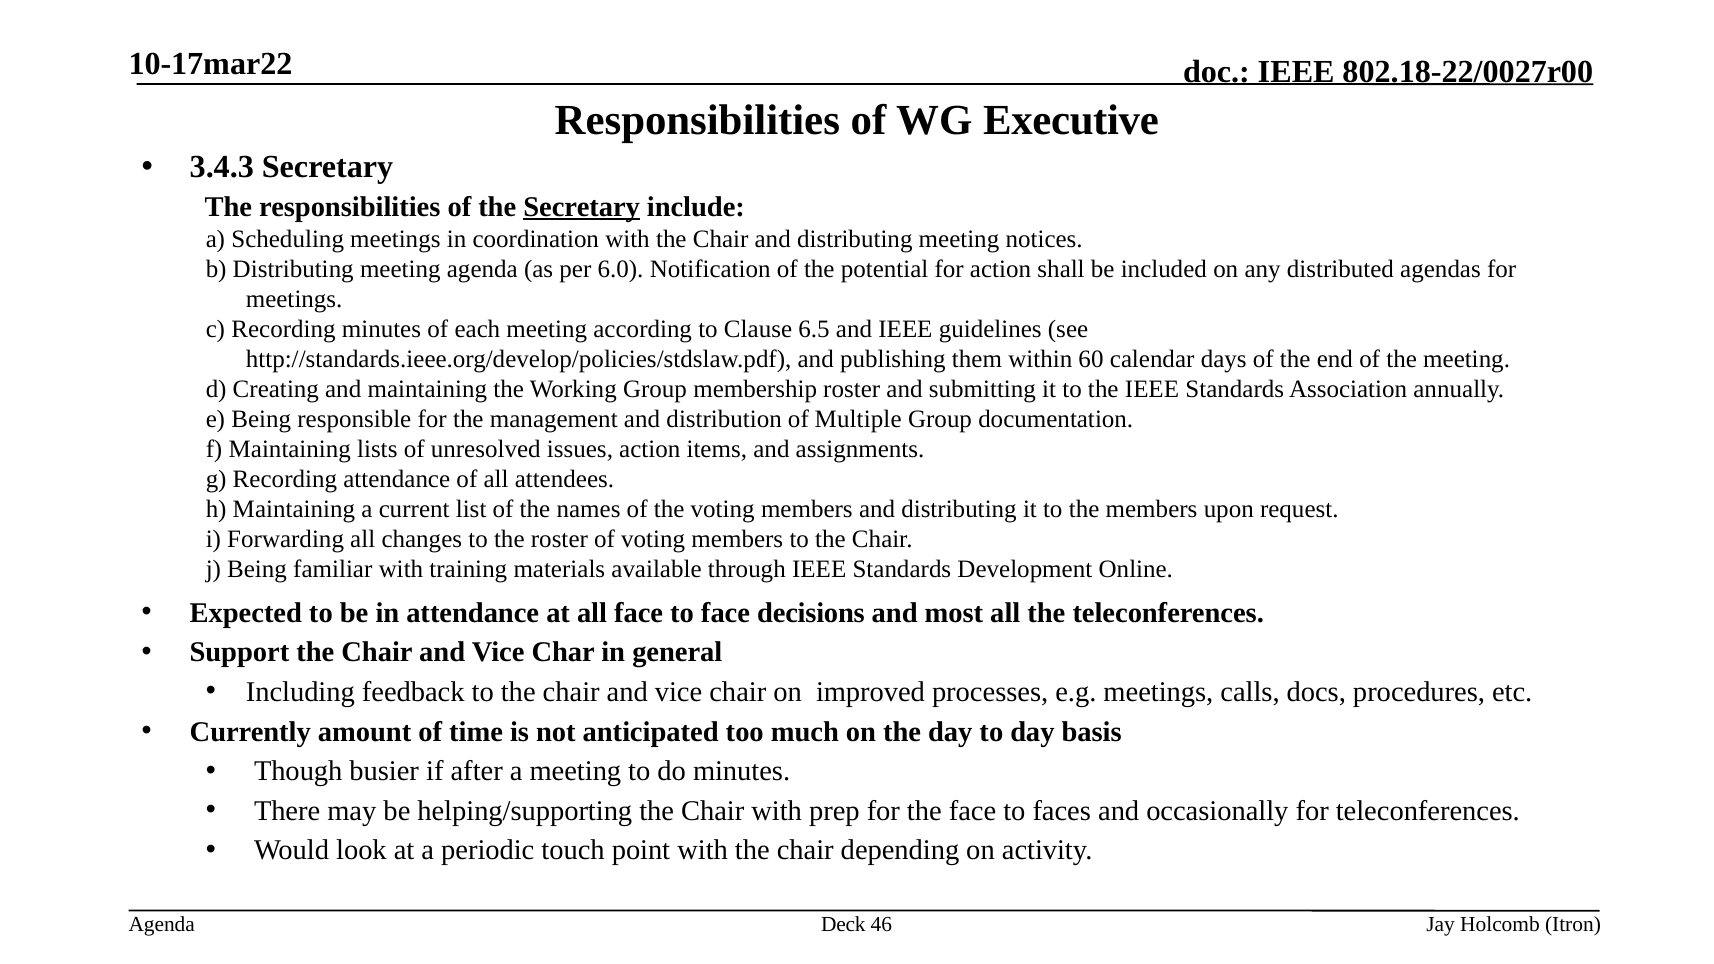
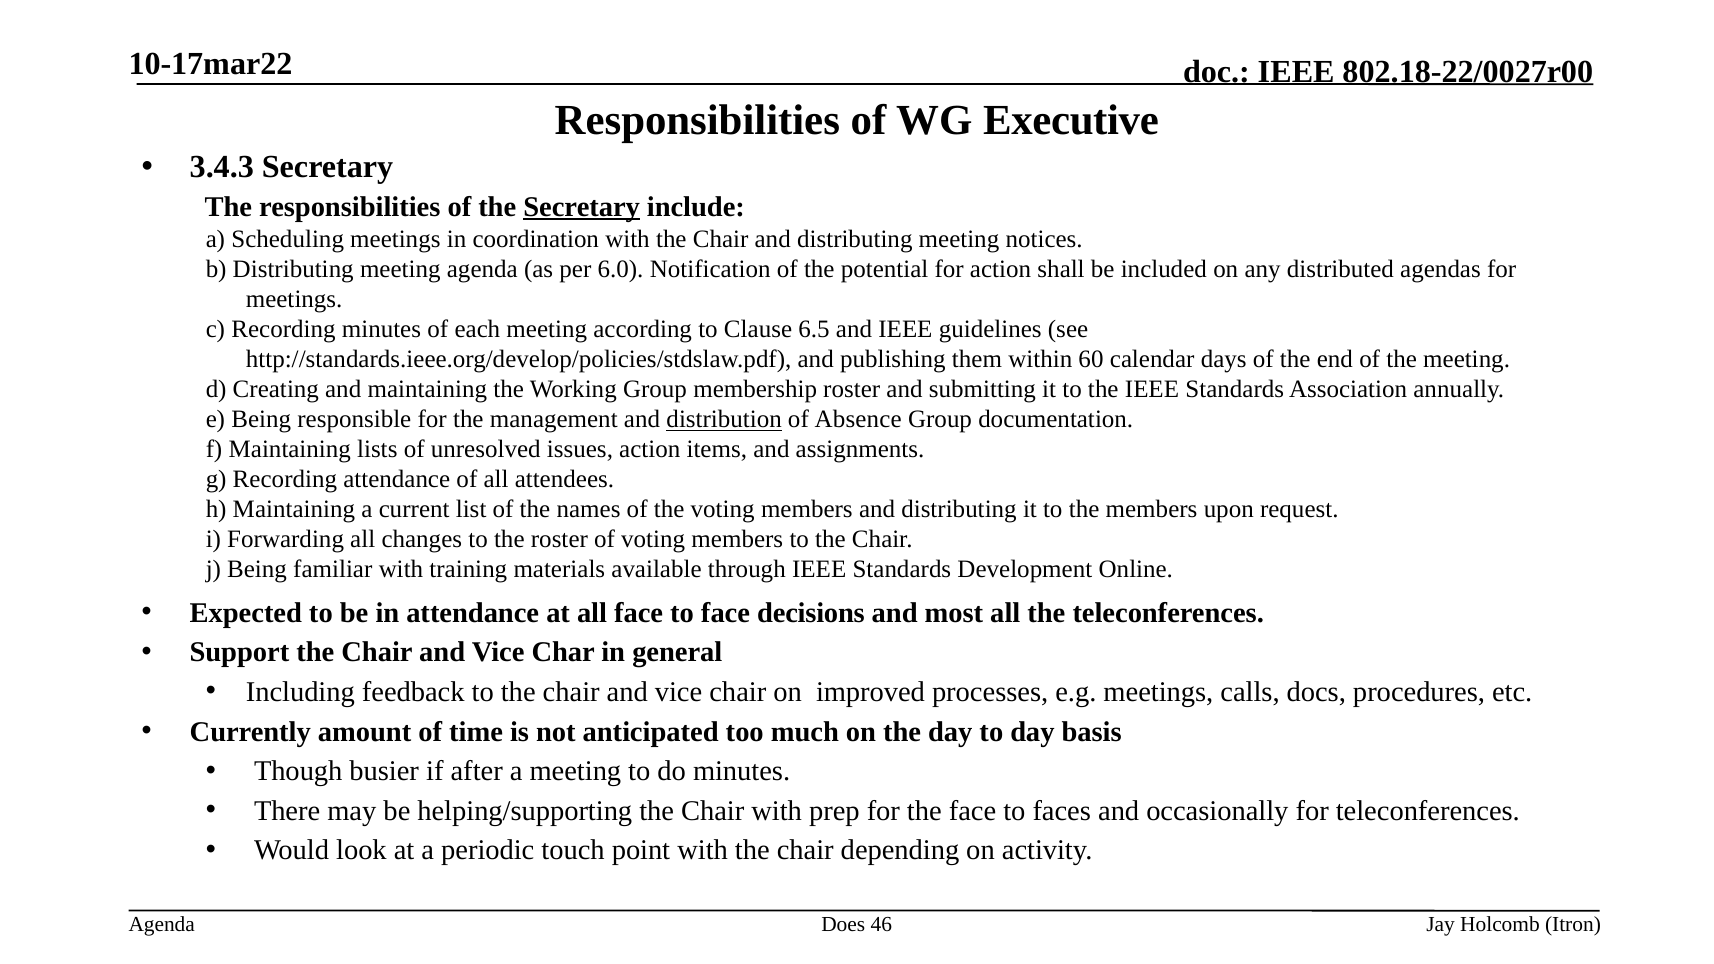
distribution underline: none -> present
Multiple: Multiple -> Absence
Deck: Deck -> Does
